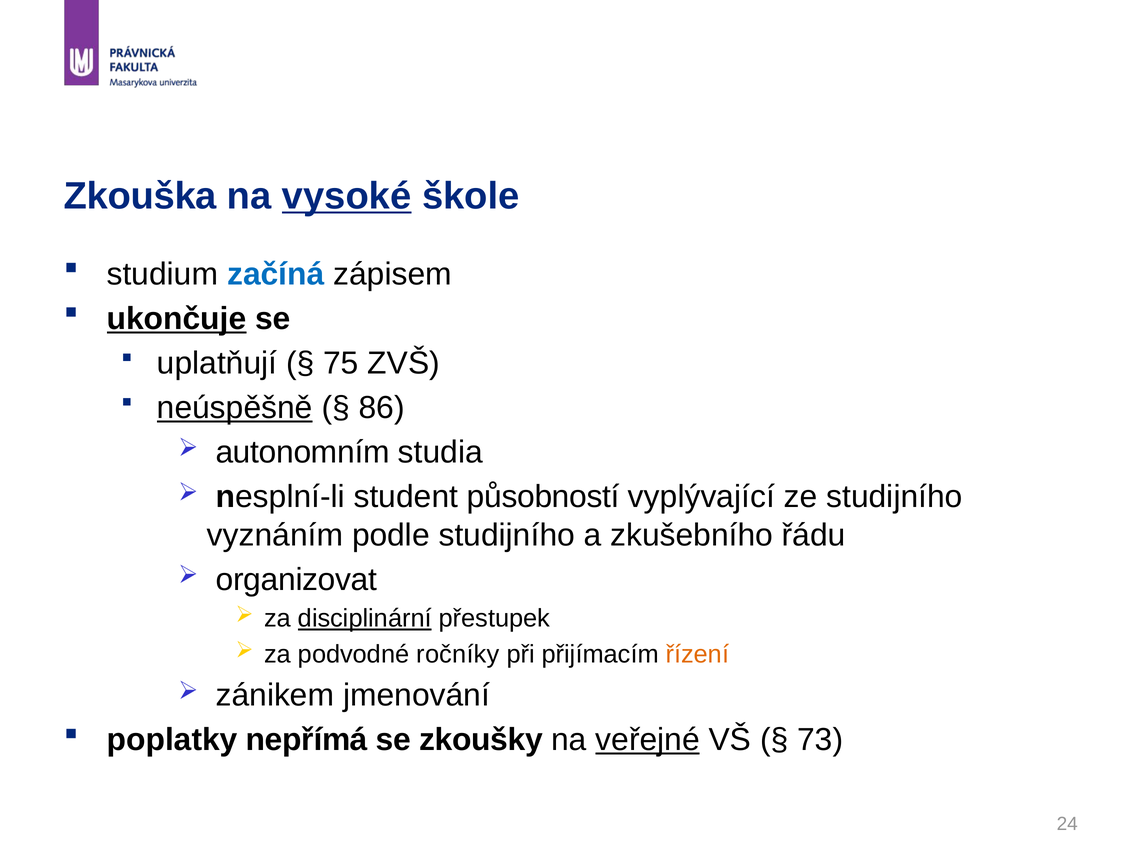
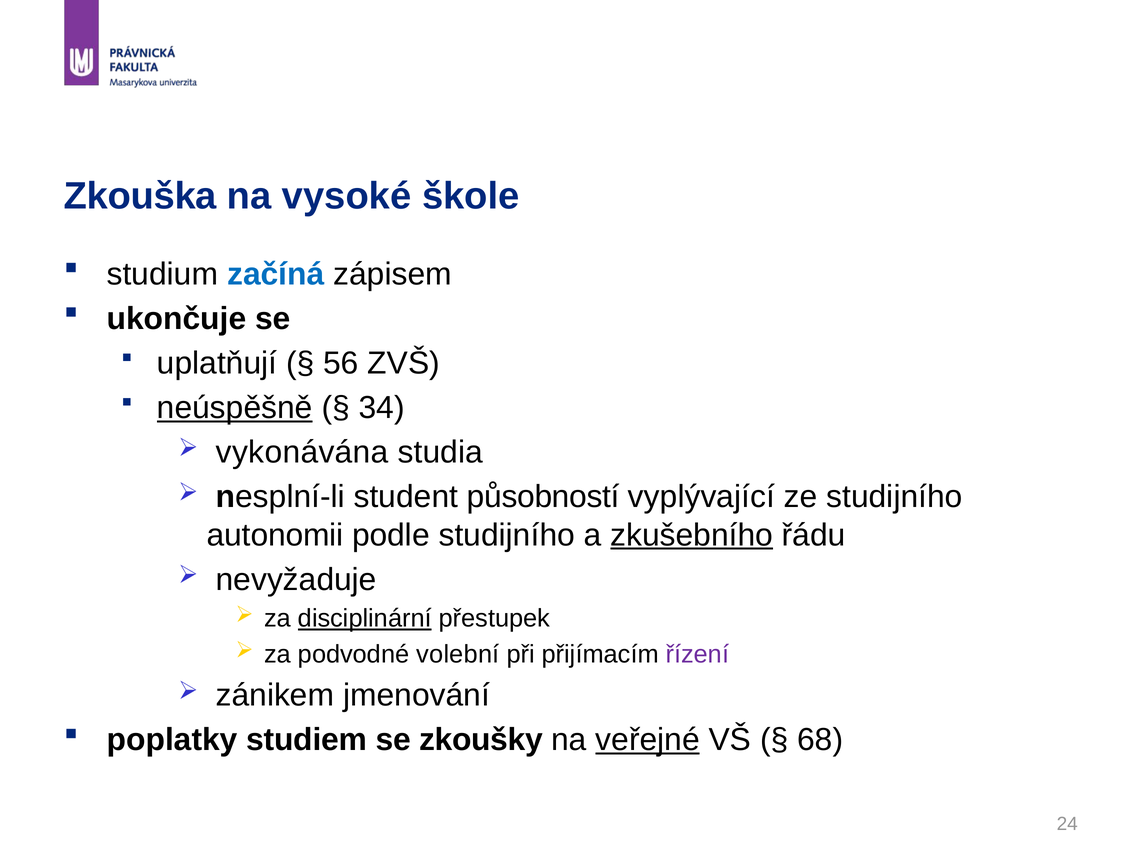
vysoké underline: present -> none
ukončuje underline: present -> none
75: 75 -> 56
86: 86 -> 34
autonomním: autonomním -> vykonávána
vyznáním: vyznáním -> autonomii
zkušebního underline: none -> present
organizovat: organizovat -> nevyžaduje
ročníky: ročníky -> volební
řízení colour: orange -> purple
nepřímá: nepřímá -> studiem
73: 73 -> 68
